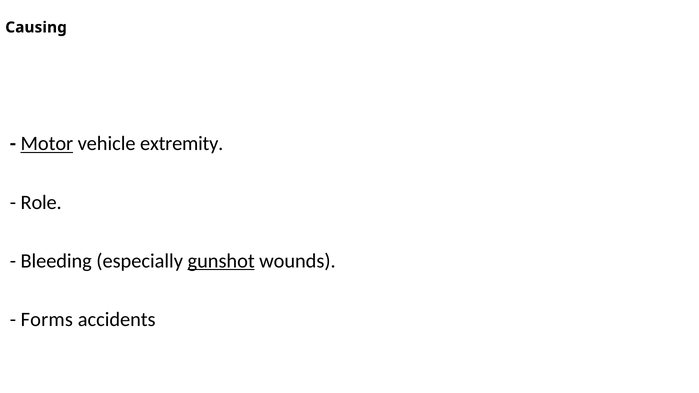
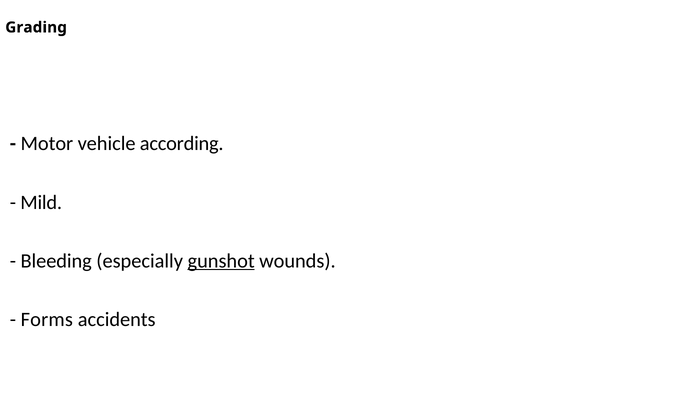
Causing: Causing -> Grading
Motor underline: present -> none
extremity: extremity -> according
Role: Role -> Mild
